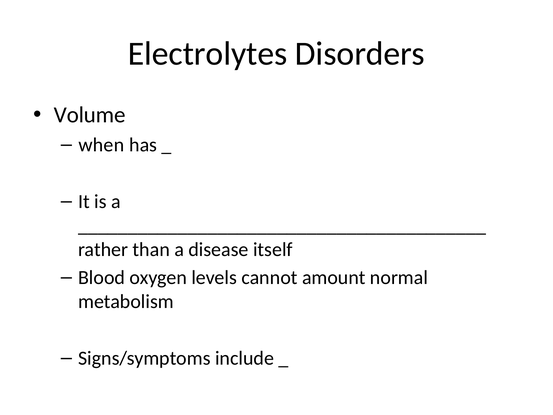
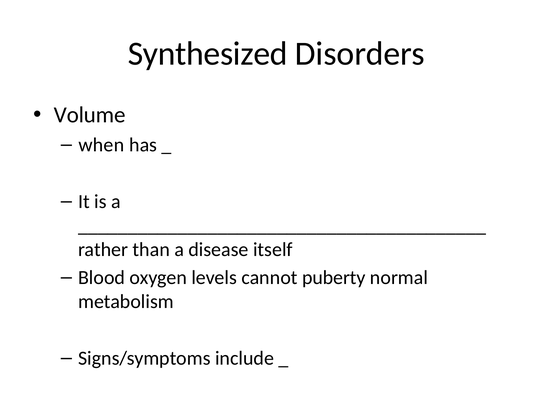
Electrolytes: Electrolytes -> Synthesized
amount: amount -> puberty
